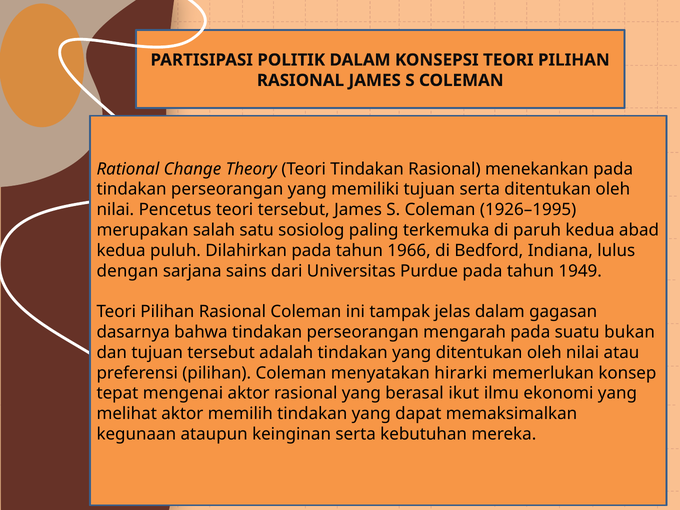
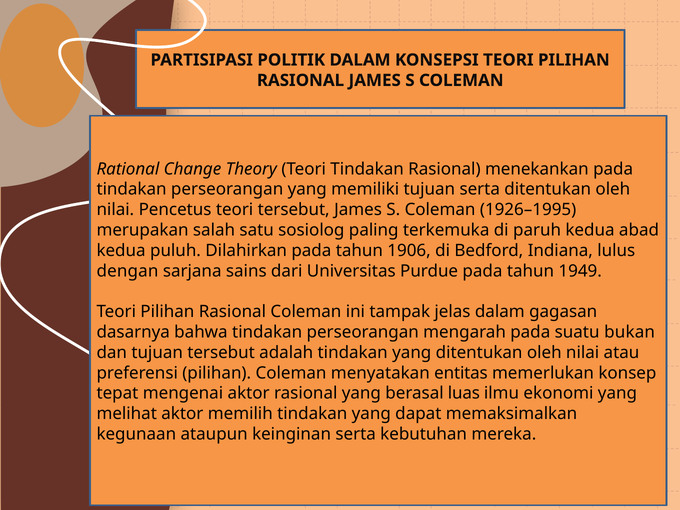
1966: 1966 -> 1906
hirarki: hirarki -> entitas
ikut: ikut -> luas
